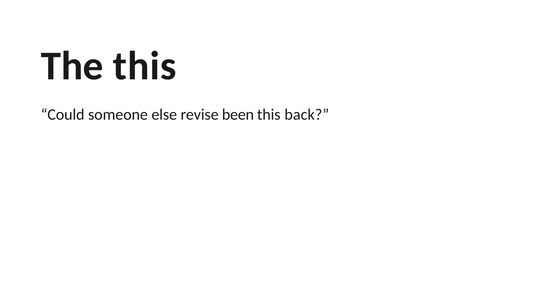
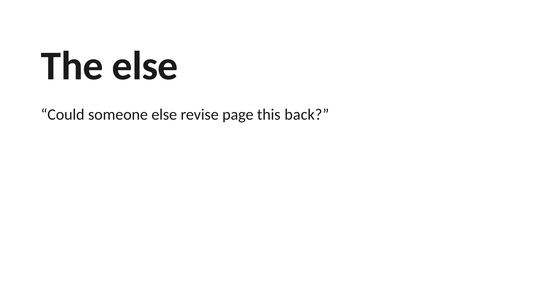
The this: this -> else
been: been -> page
